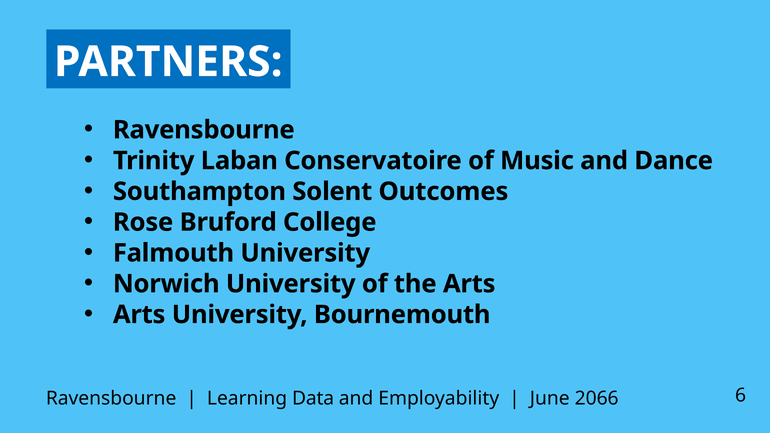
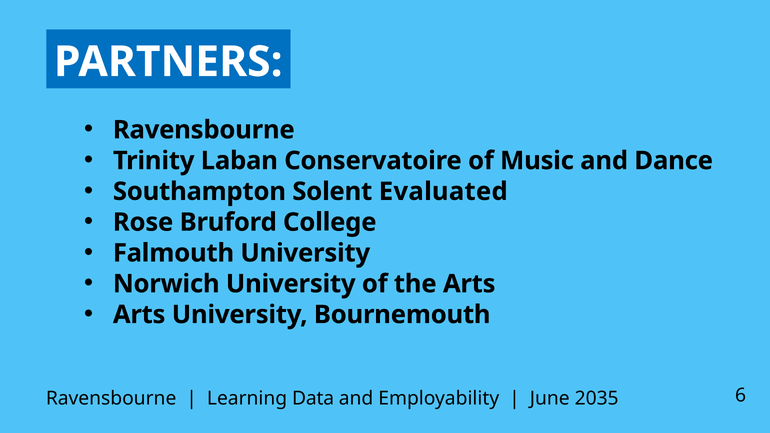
Outcomes: Outcomes -> Evaluated
2066: 2066 -> 2035
